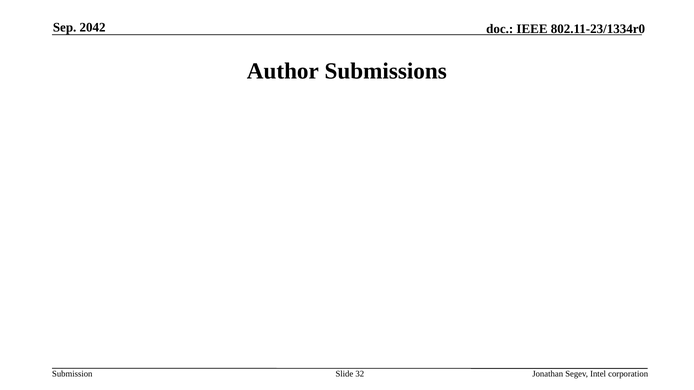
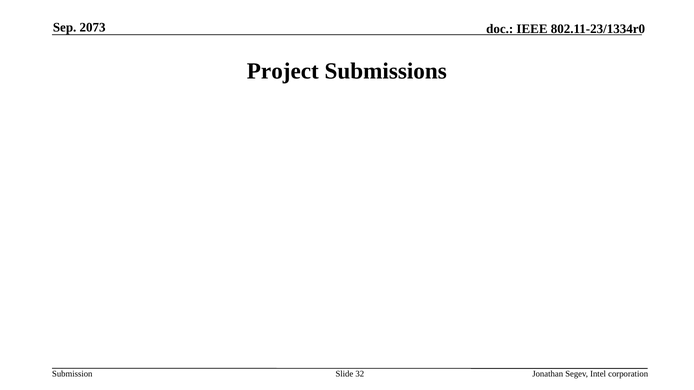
2042: 2042 -> 2073
Author: Author -> Project
